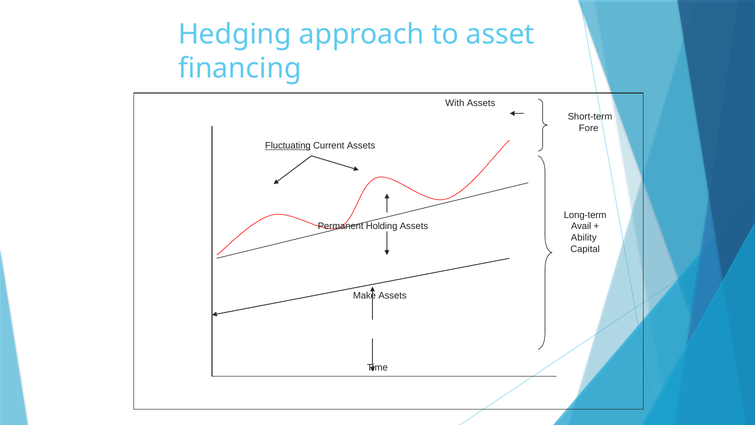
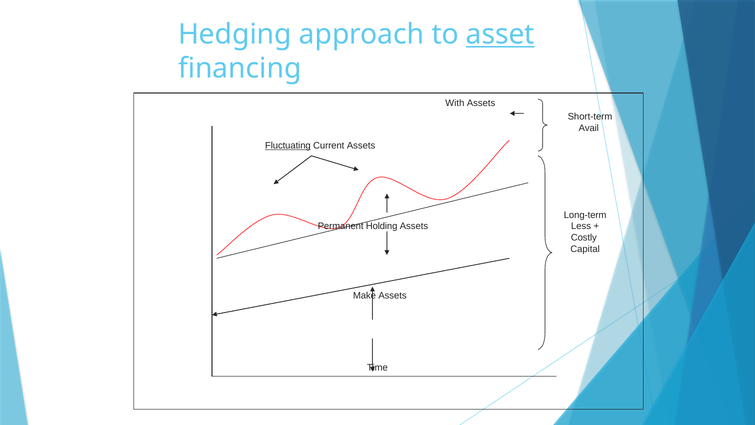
asset underline: none -> present
Fore: Fore -> Avail
Avail: Avail -> Less
Ability: Ability -> Costly
